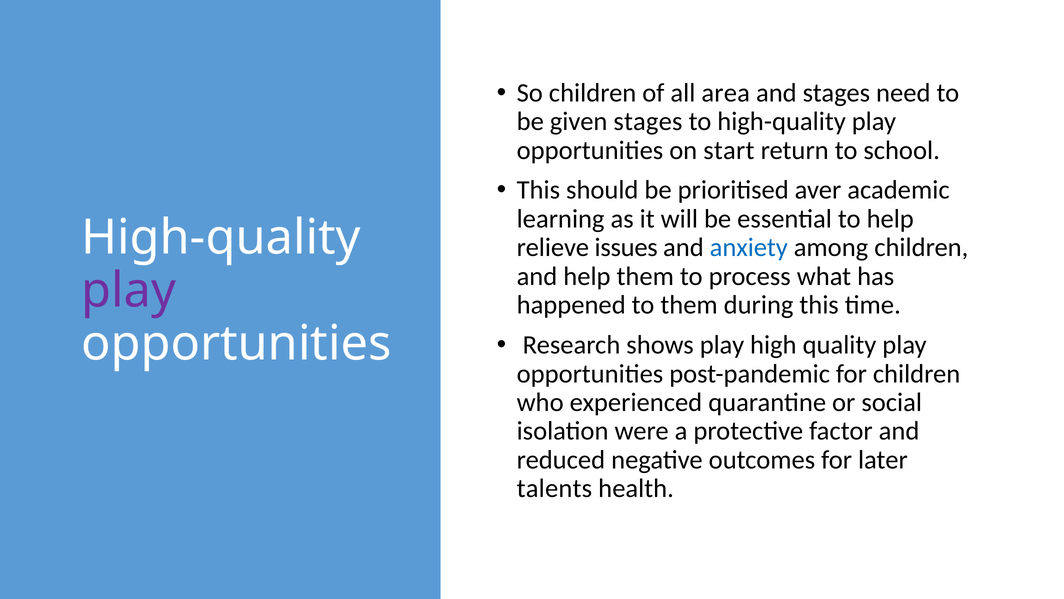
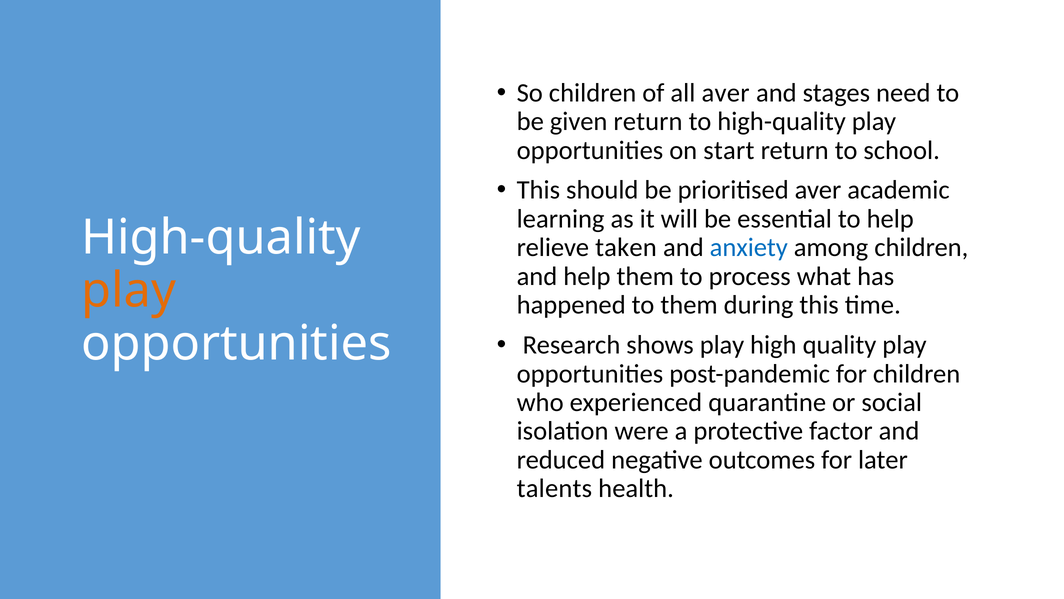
all area: area -> aver
given stages: stages -> return
issues: issues -> taken
play at (128, 290) colour: purple -> orange
